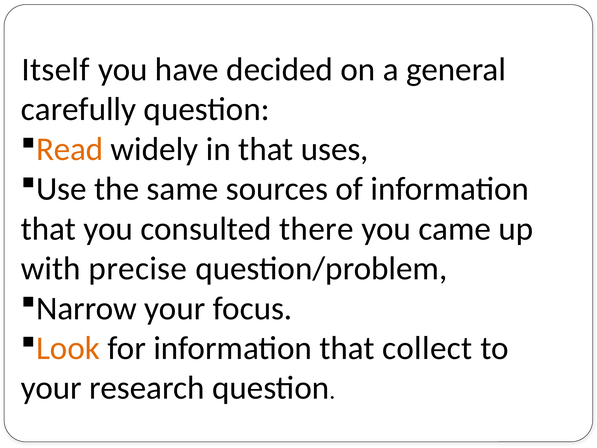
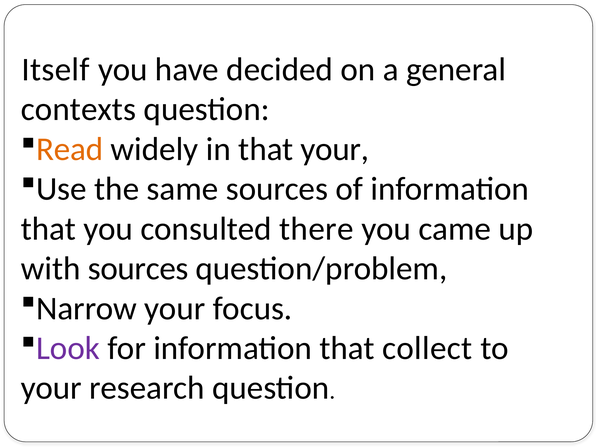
carefully: carefully -> contexts
that uses: uses -> your
with precise: precise -> sources
Look colour: orange -> purple
